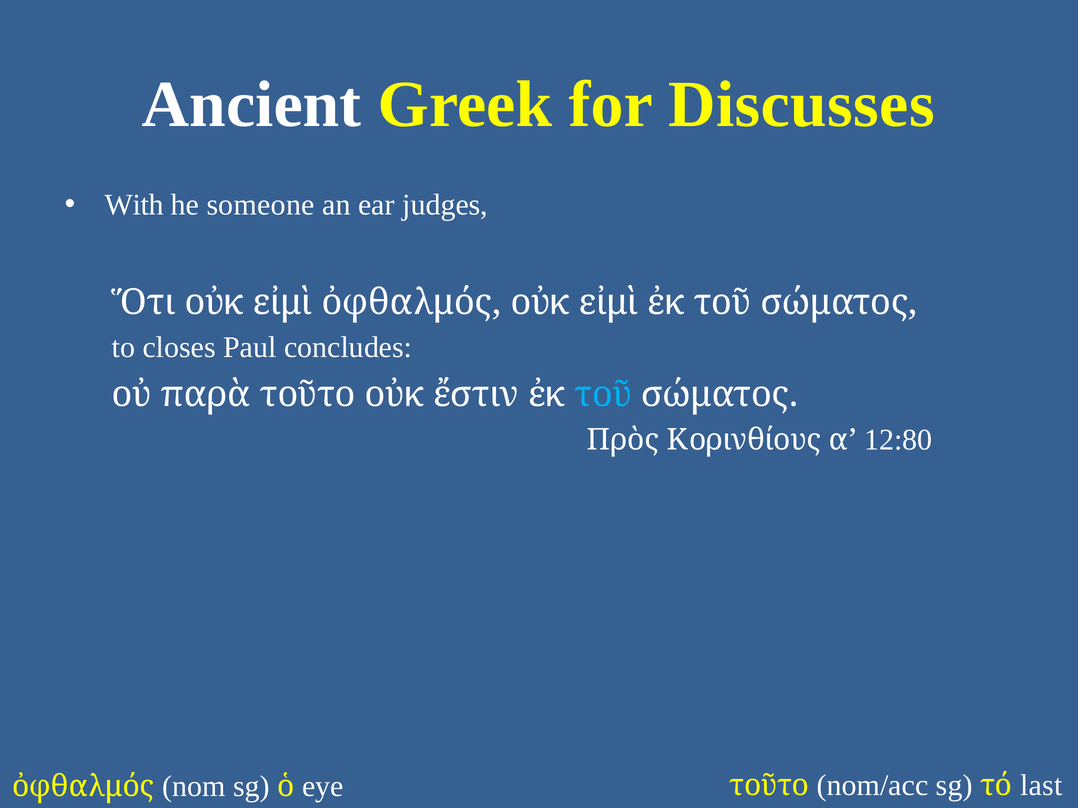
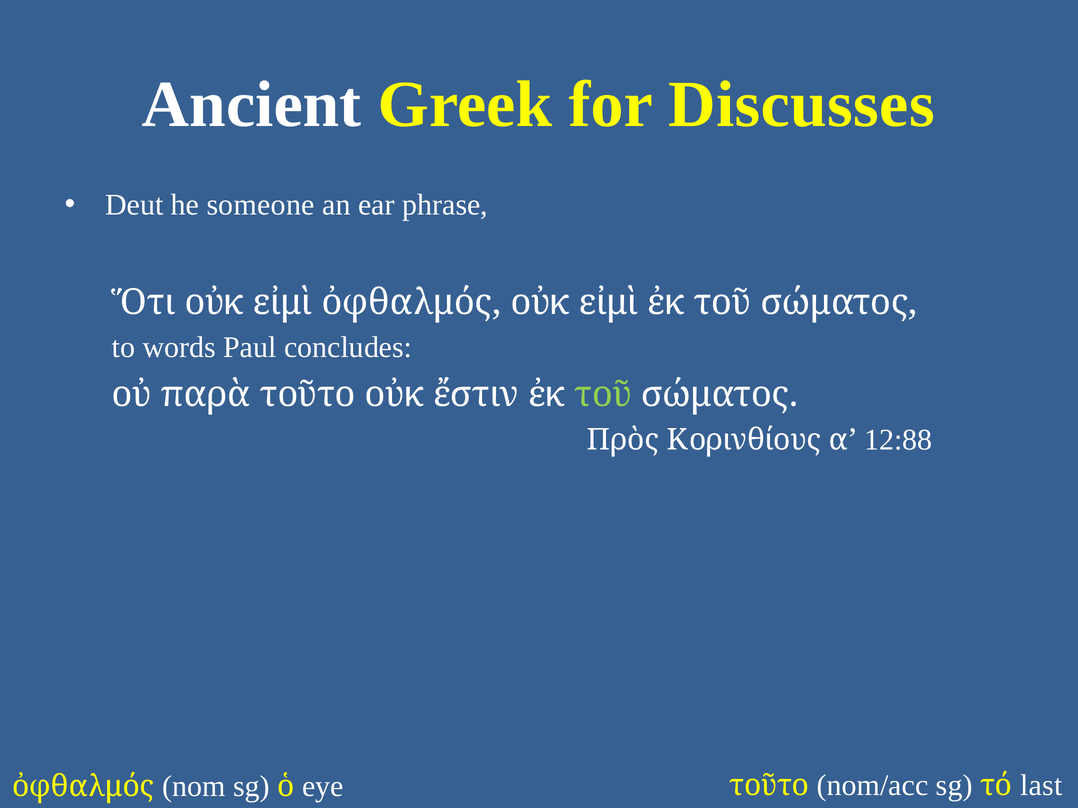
With: With -> Deut
judges: judges -> phrase
closes: closes -> words
τοῦ at (603, 395) colour: light blue -> light green
12:80: 12:80 -> 12:88
